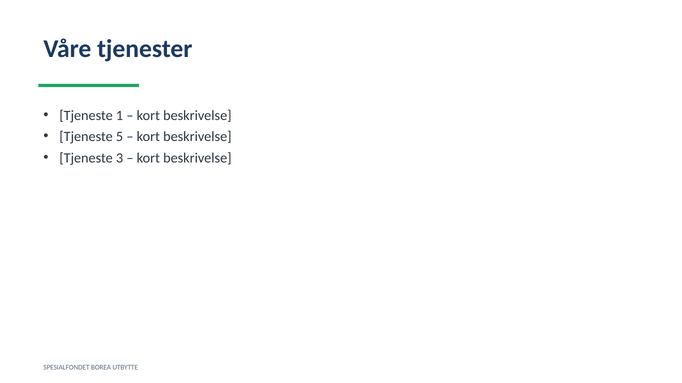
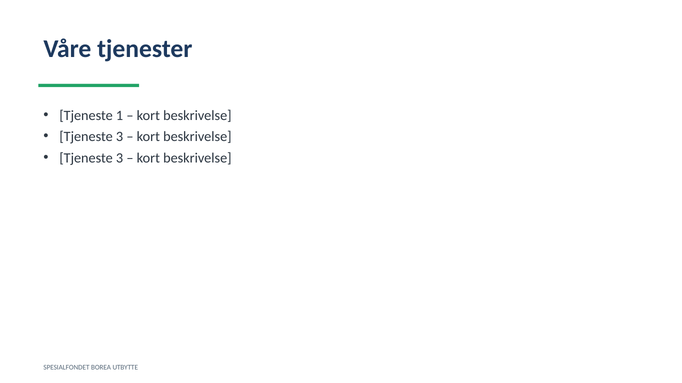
5 at (120, 137): 5 -> 3
